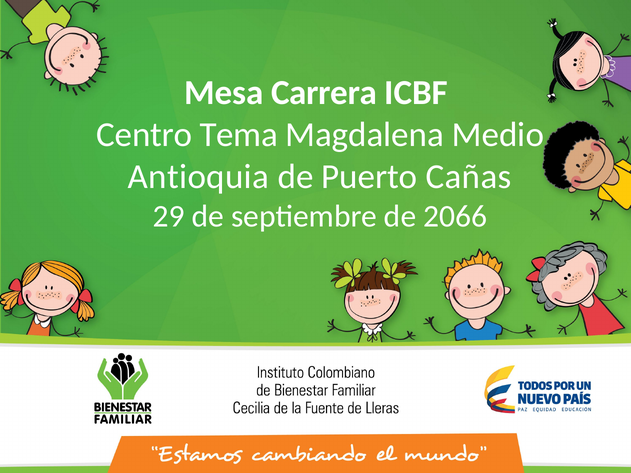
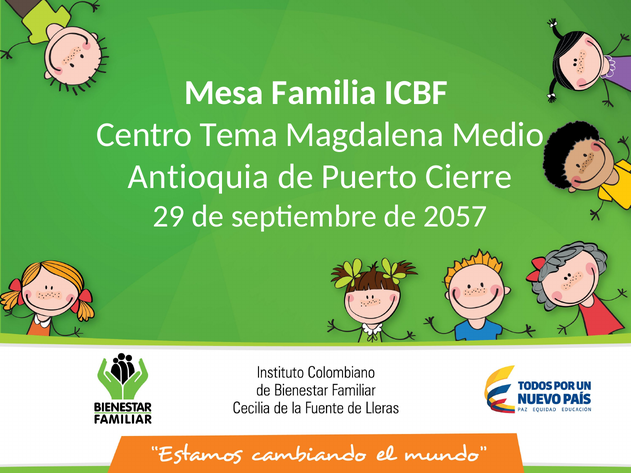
Carrera: Carrera -> Familia
Cañas: Cañas -> Cierre
2066: 2066 -> 2057
